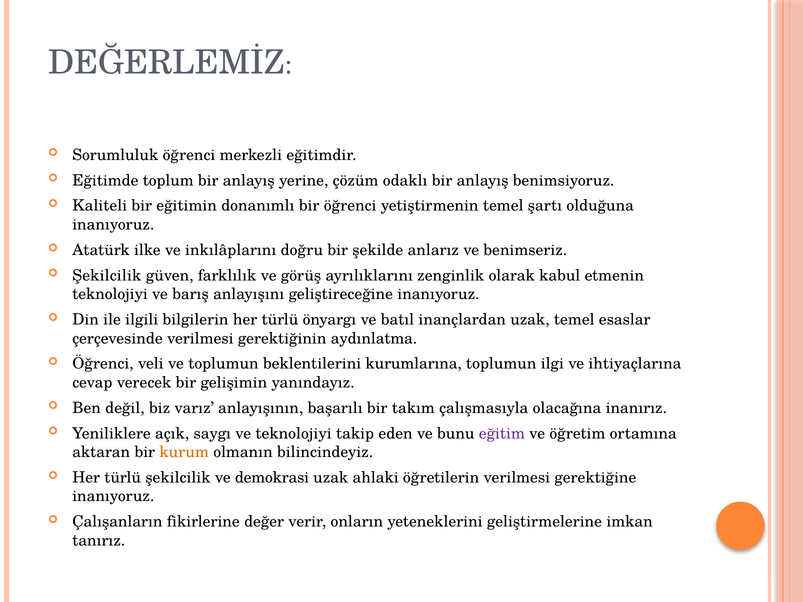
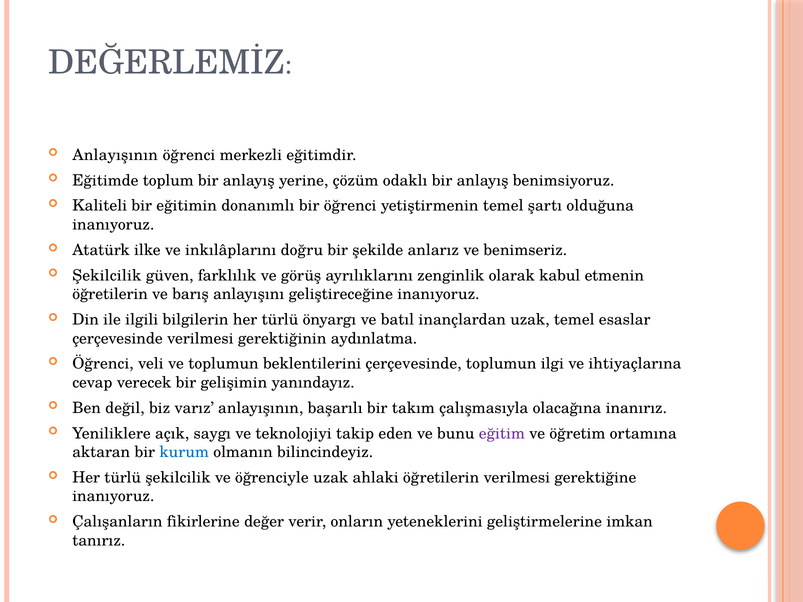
Sorumluluk at (115, 155): Sorumluluk -> Anlayışının
teknolojiyi at (110, 294): teknolojiyi -> öğretilerin
beklentilerini kurumlarına: kurumlarına -> çerçevesinde
kurum colour: orange -> blue
demokrasi: demokrasi -> öğrenciyle
